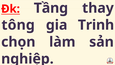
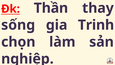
Tầng: Tầng -> Thần
tông: tông -> sống
